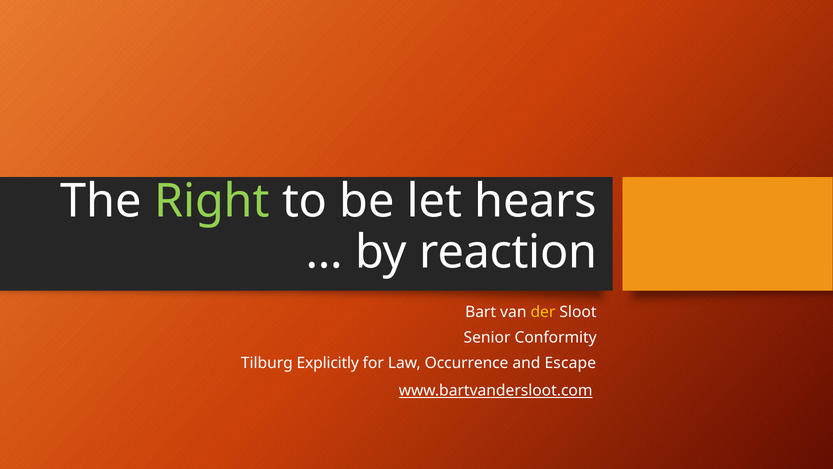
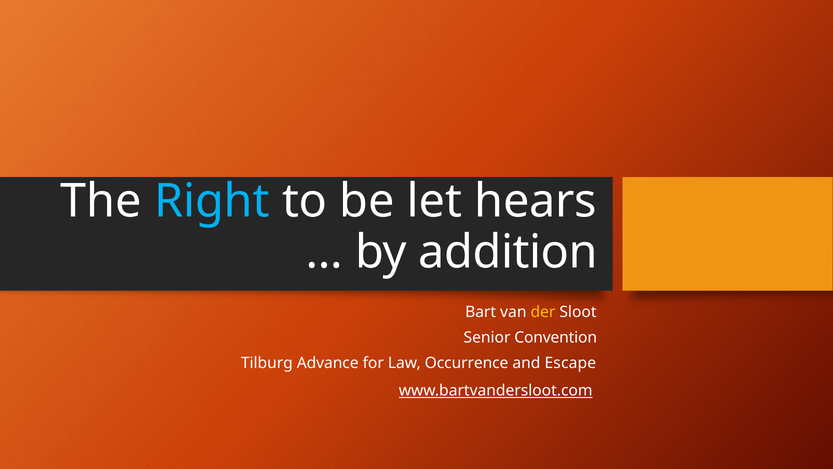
Right colour: light green -> light blue
reaction: reaction -> addition
Conformity: Conformity -> Convention
Explicitly: Explicitly -> Advance
